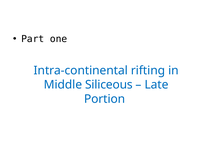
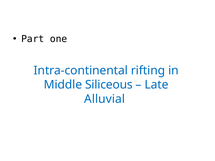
Portion: Portion -> Alluvial
